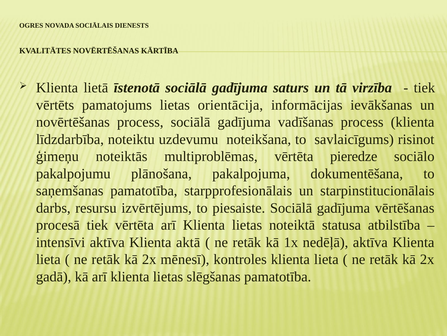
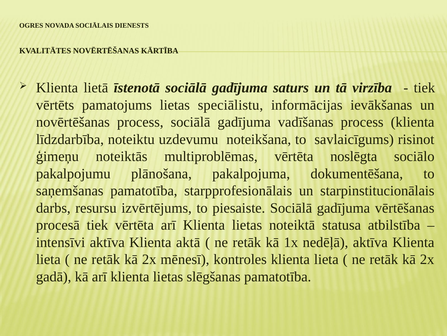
orientācija: orientācija -> speciālistu
pieredze: pieredze -> noslēgta
